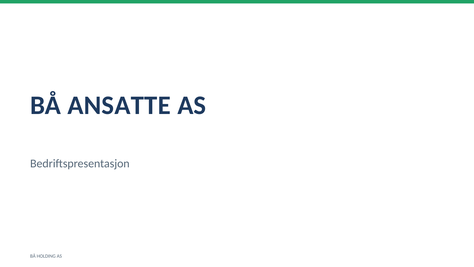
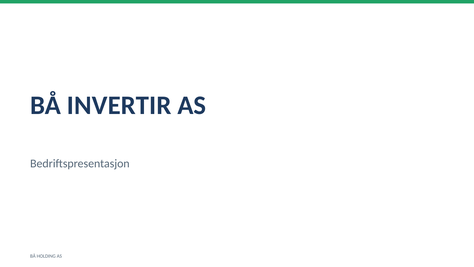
ANSATTE: ANSATTE -> INVERTIR
